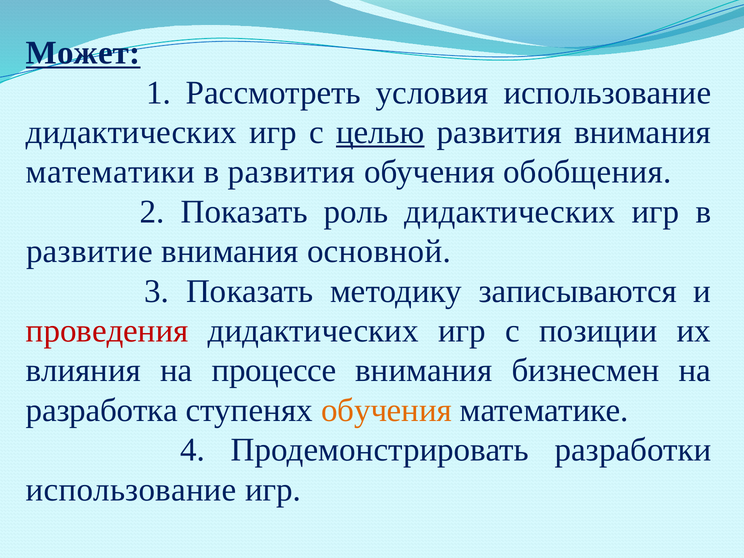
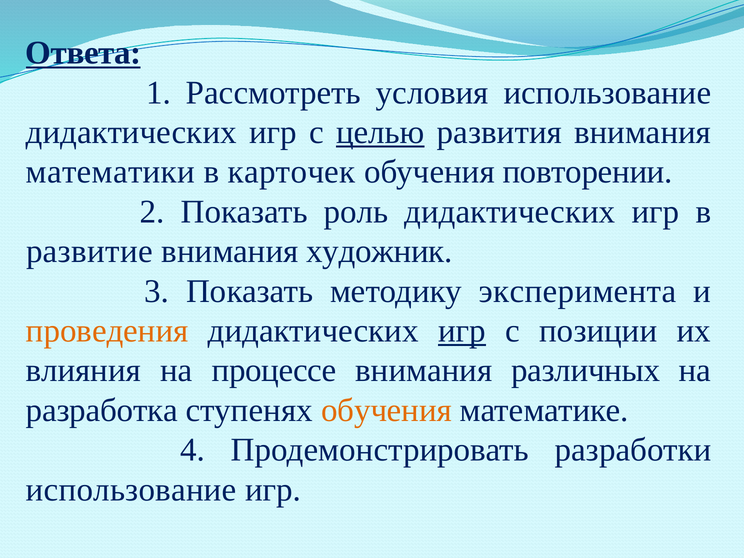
Может: Может -> Ответа
в развития: развития -> карточек
обобщения: обобщения -> повторении
основной: основной -> художник
записываются: записываются -> эксперимента
проведения colour: red -> orange
игр at (462, 331) underline: none -> present
бизнесмен: бизнесмен -> различных
